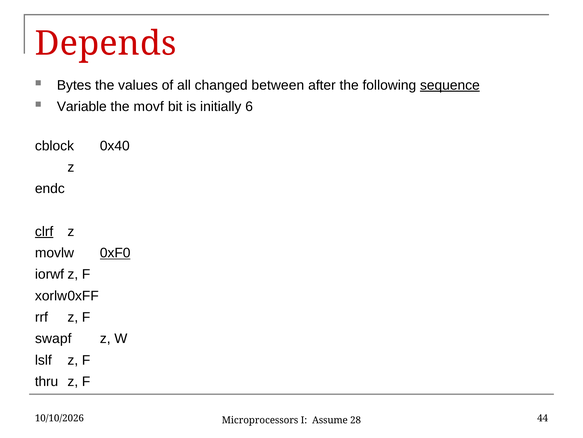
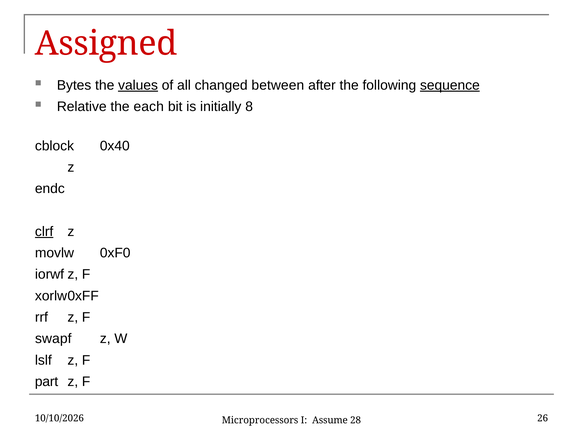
Depends: Depends -> Assigned
values underline: none -> present
Variable: Variable -> Relative
movf: movf -> each
6: 6 -> 8
0xF0 underline: present -> none
thru: thru -> part
44: 44 -> 26
